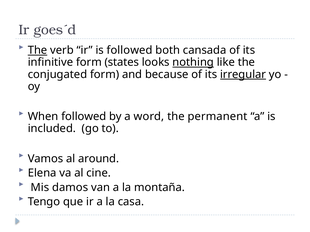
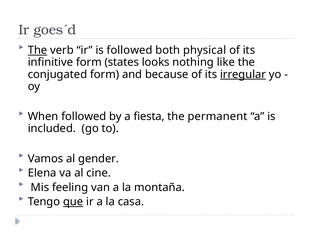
cansada: cansada -> physical
nothing underline: present -> none
word: word -> fiesta
around: around -> gender
damos: damos -> feeling
que underline: none -> present
